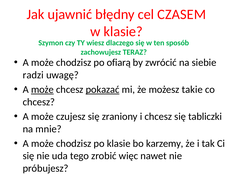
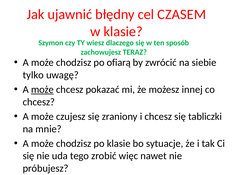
radzi: radzi -> tylko
pokazać underline: present -> none
takie: takie -> innej
karzemy: karzemy -> sytuacje
